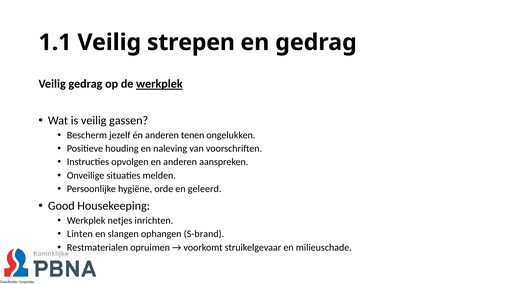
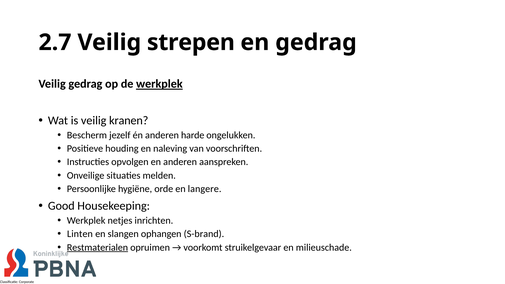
1.1: 1.1 -> 2.7
gassen: gassen -> kranen
tenen: tenen -> harde
geleerd: geleerd -> langere
Restmaterialen underline: none -> present
